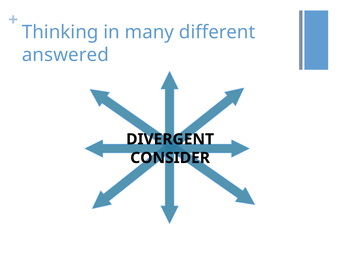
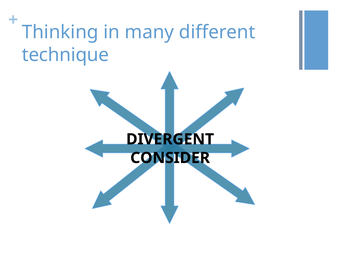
answered: answered -> technique
